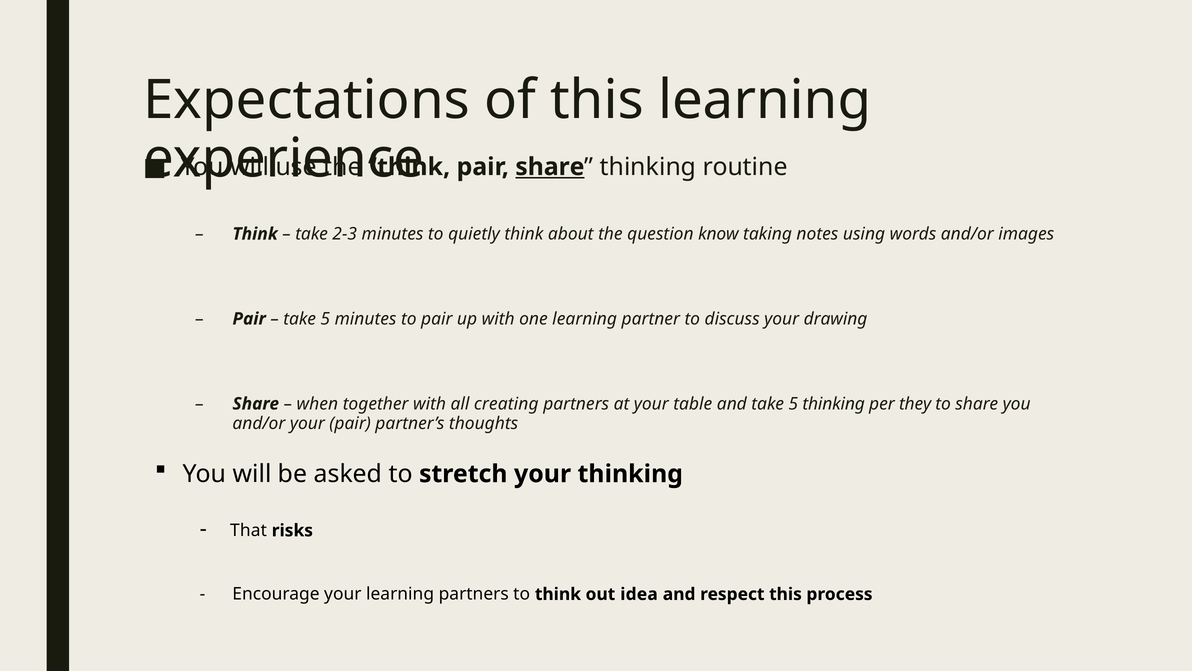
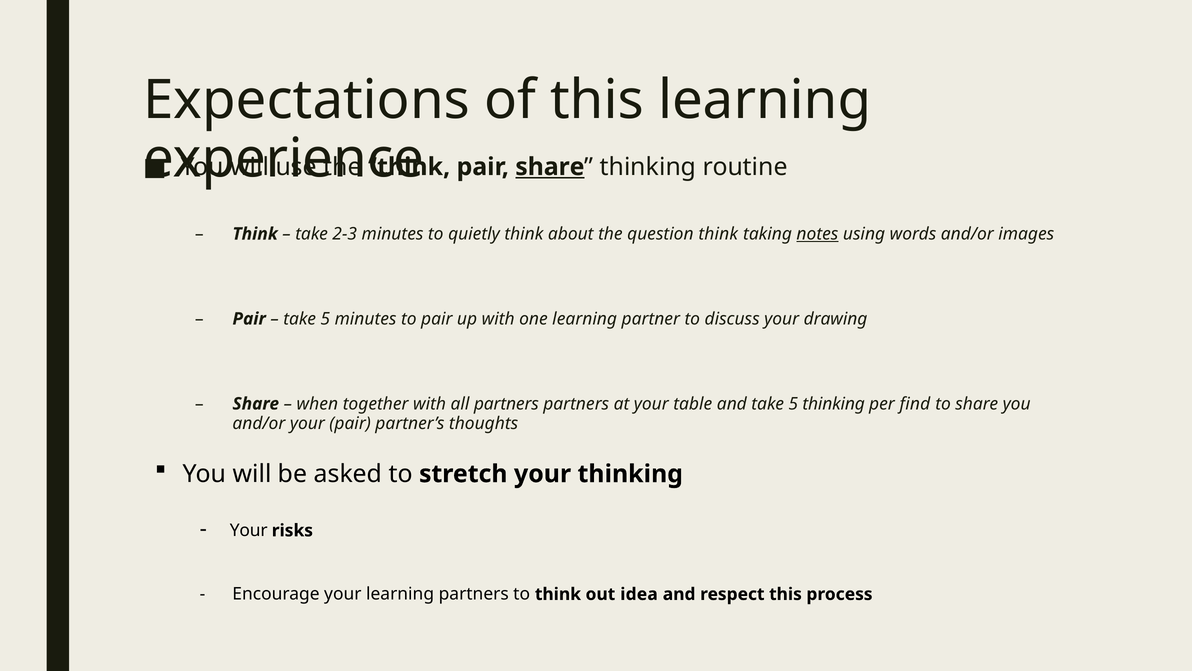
question know: know -> think
notes underline: none -> present
all creating: creating -> partners
they: they -> find
That at (249, 530): That -> Your
